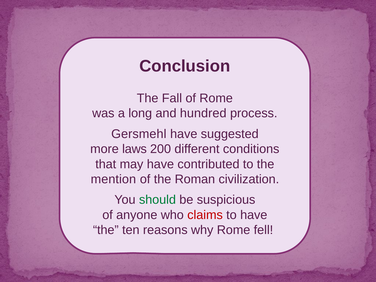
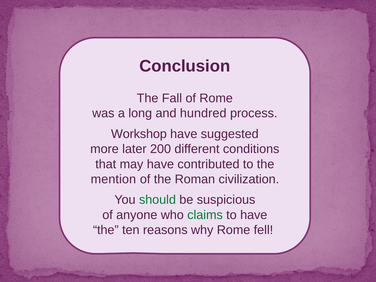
Gersmehl: Gersmehl -> Workshop
laws: laws -> later
claims colour: red -> green
